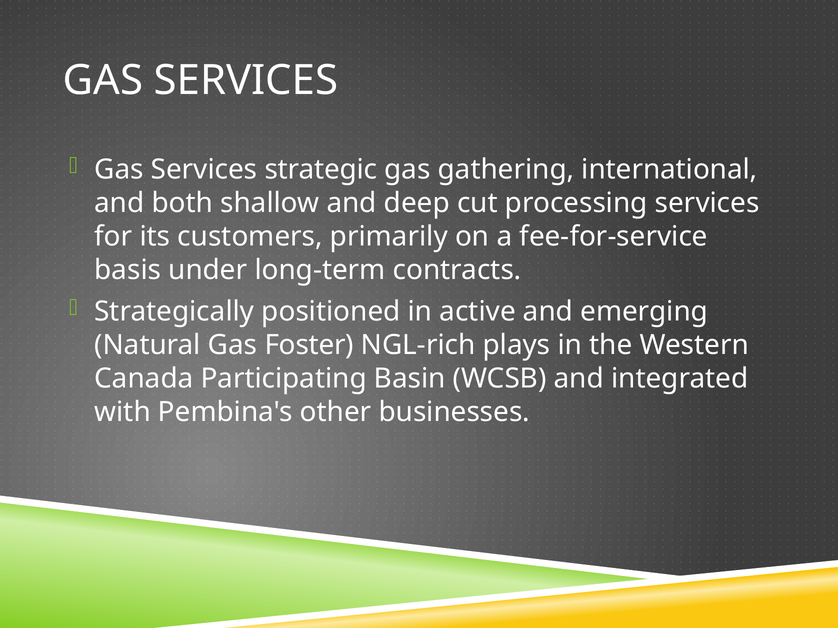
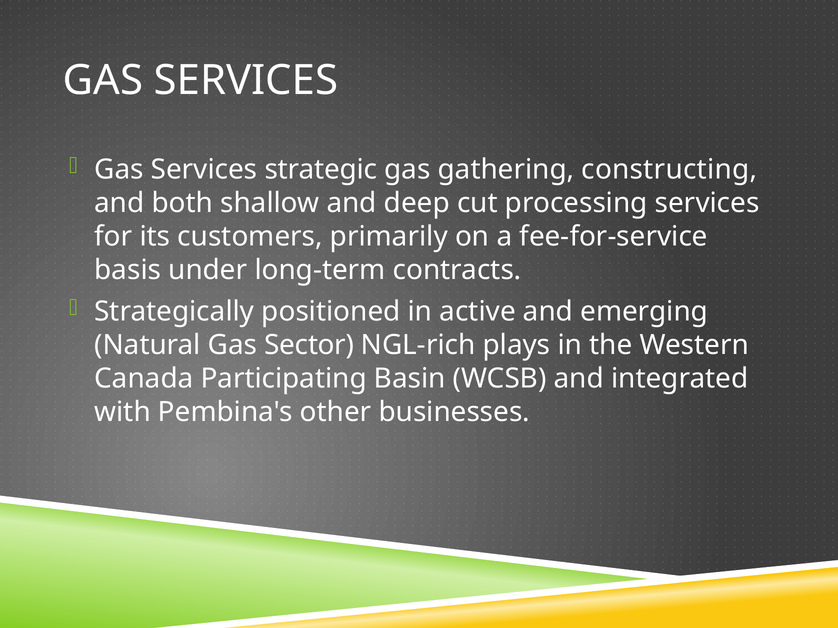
international: international -> constructing
Foster: Foster -> Sector
